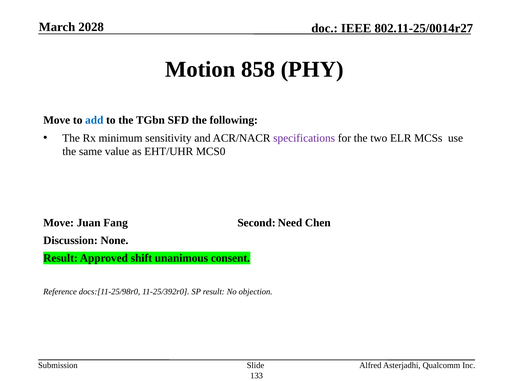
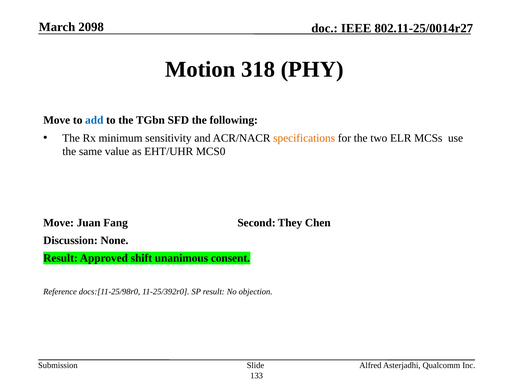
2028: 2028 -> 2098
858: 858 -> 318
specifications colour: purple -> orange
Need: Need -> They
